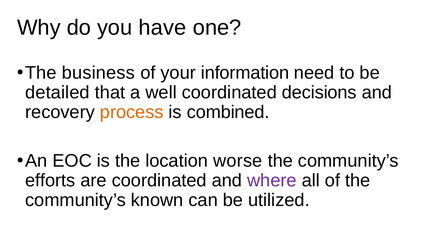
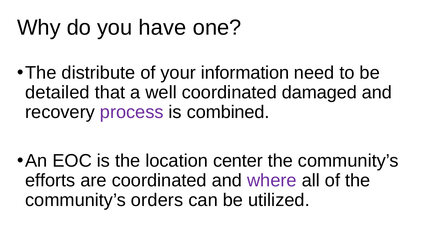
business: business -> distribute
decisions: decisions -> damaged
process colour: orange -> purple
worse: worse -> center
known: known -> orders
